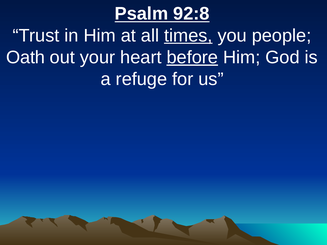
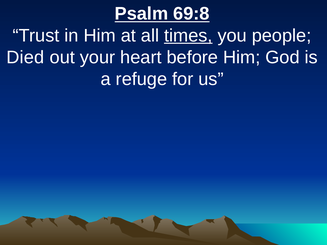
92:8: 92:8 -> 69:8
Oath: Oath -> Died
before underline: present -> none
